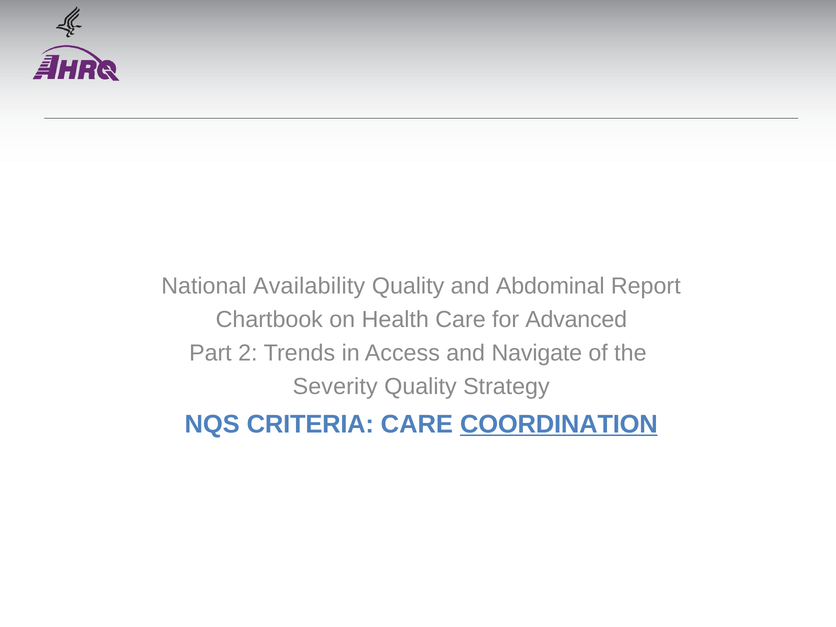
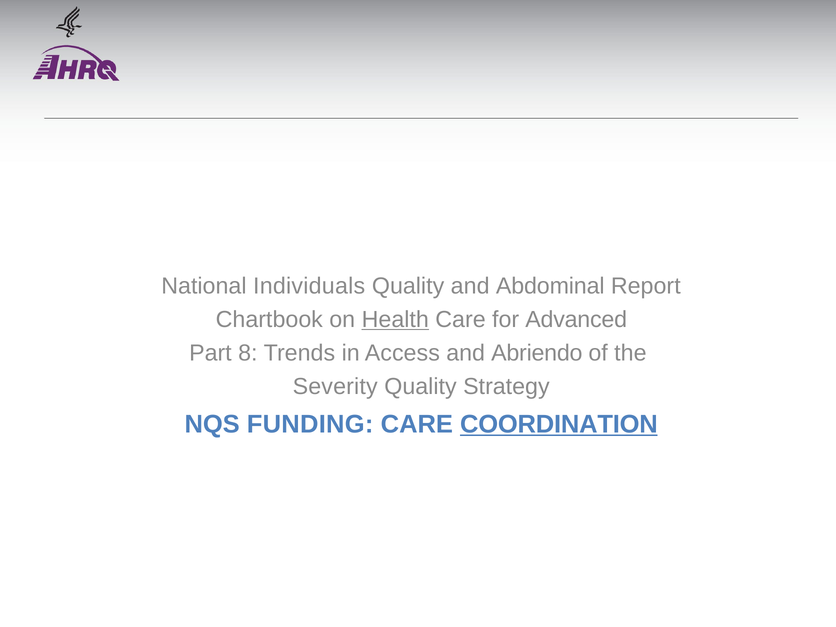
Availability: Availability -> Individuals
Health underline: none -> present
2: 2 -> 8
Navigate: Navigate -> Abriendo
CRITERIA: CRITERIA -> FUNDING
